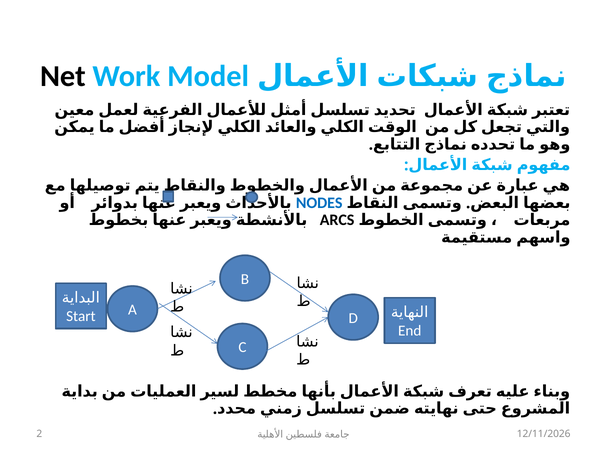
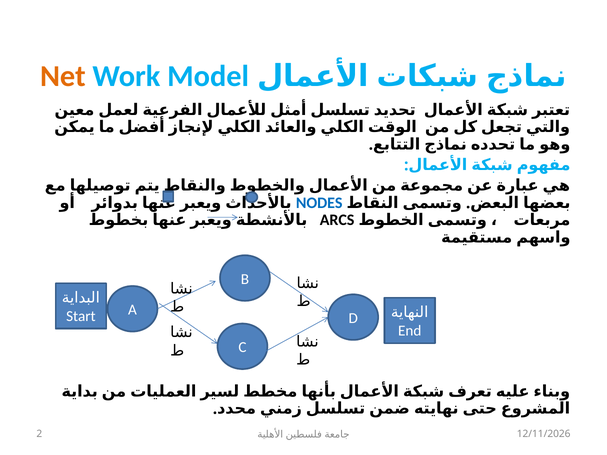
Net colour: black -> orange
